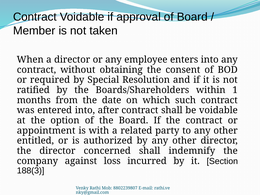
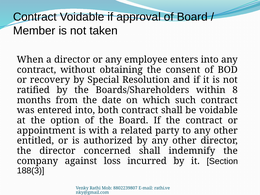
required: required -> recovery
1: 1 -> 8
after: after -> both
